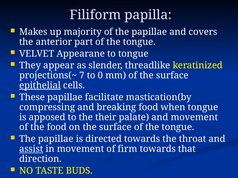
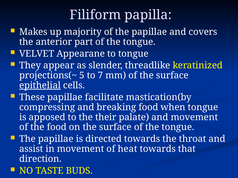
7: 7 -> 5
0: 0 -> 7
assist underline: present -> none
firm: firm -> heat
